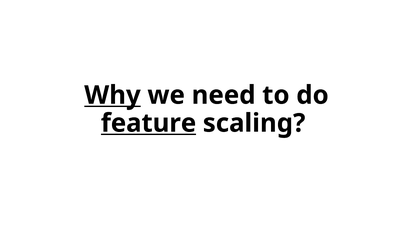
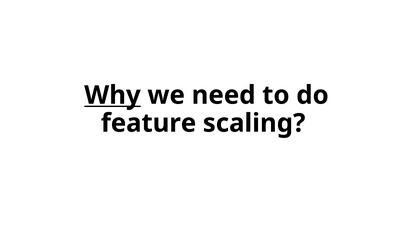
feature underline: present -> none
